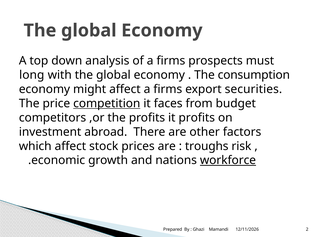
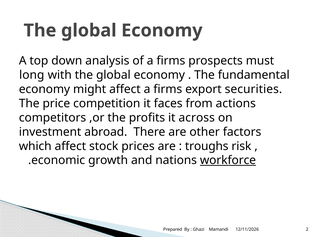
consumption: consumption -> fundamental
competition underline: present -> none
budget: budget -> actions
it profits: profits -> across
